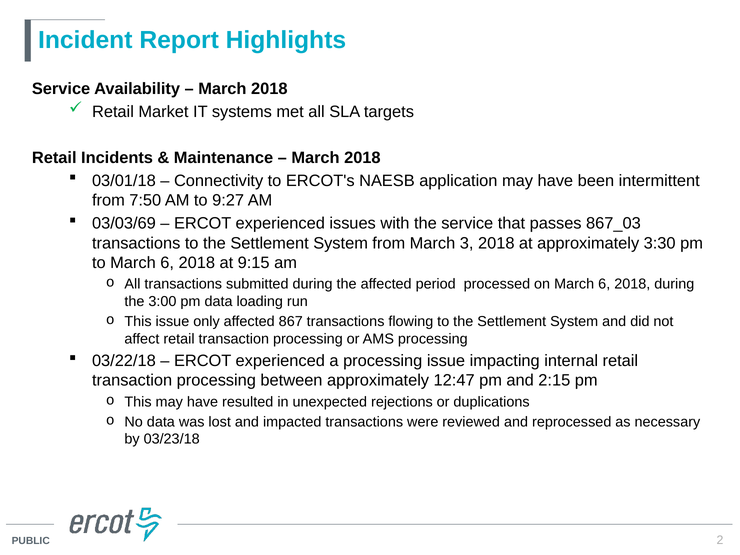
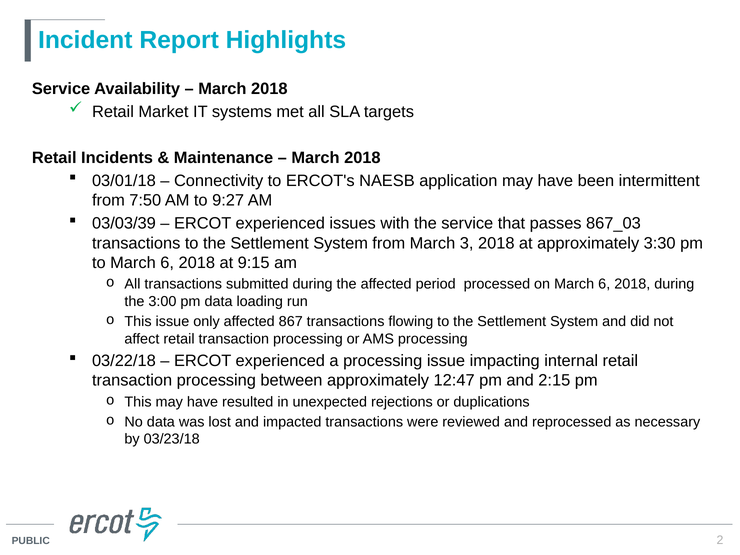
03/03/69: 03/03/69 -> 03/03/39
